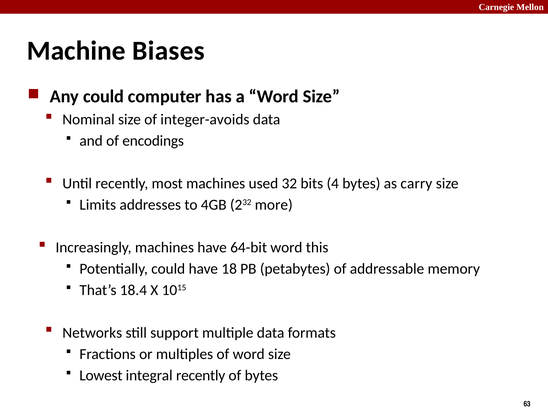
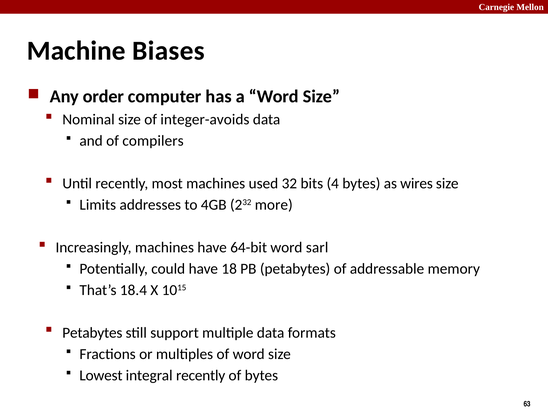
Any could: could -> order
encodings: encodings -> compilers
carry: carry -> wires
this: this -> sarl
Networks at (92, 333): Networks -> Petabytes
